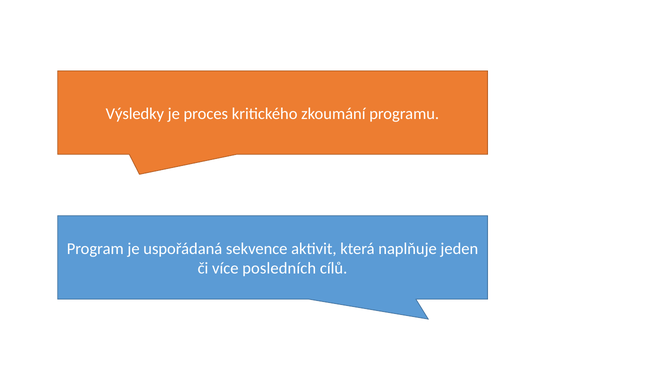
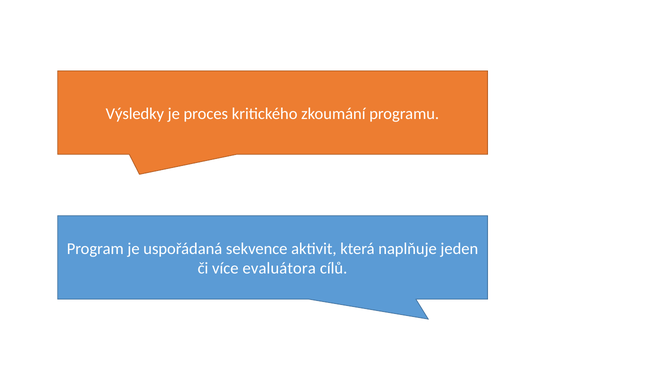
posledních: posledních -> evaluátora
